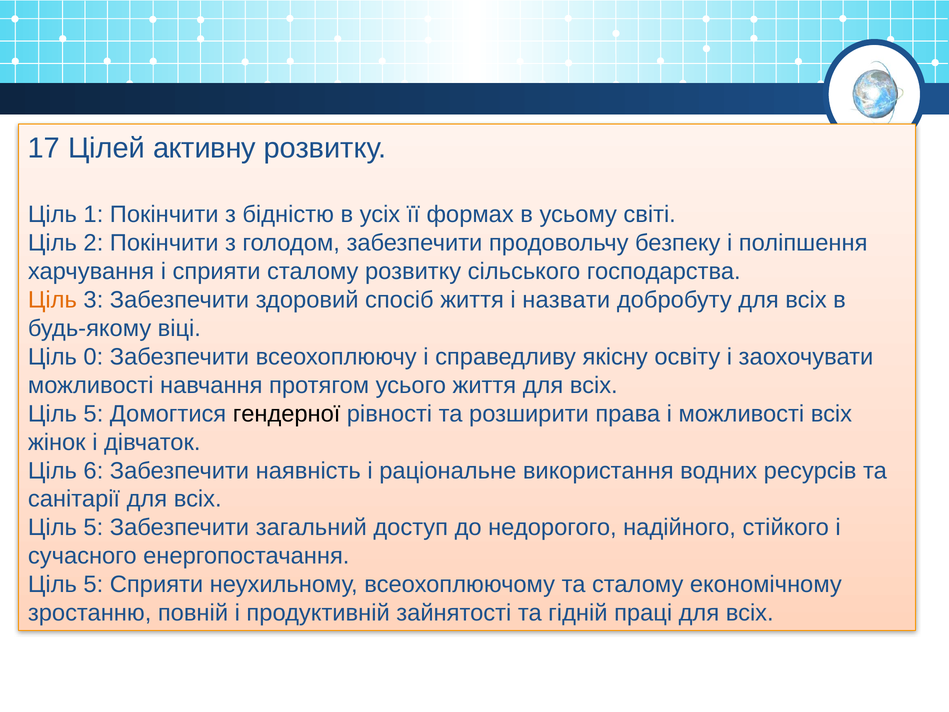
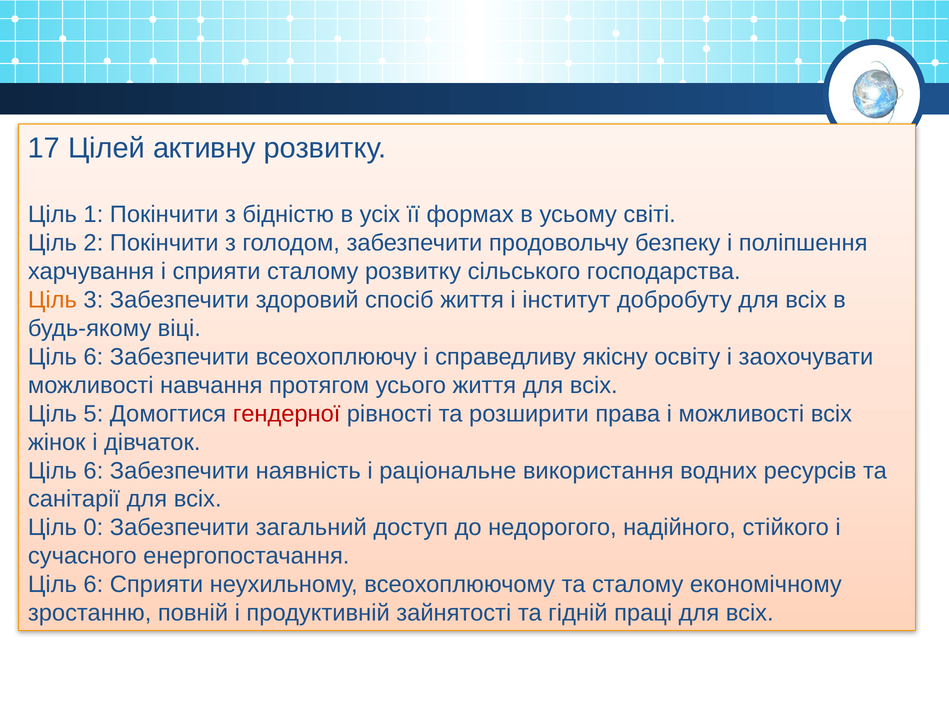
назвати: назвати -> інститут
0 at (93, 357): 0 -> 6
гендерної colour: black -> red
5 at (93, 527): 5 -> 0
5 at (93, 584): 5 -> 6
